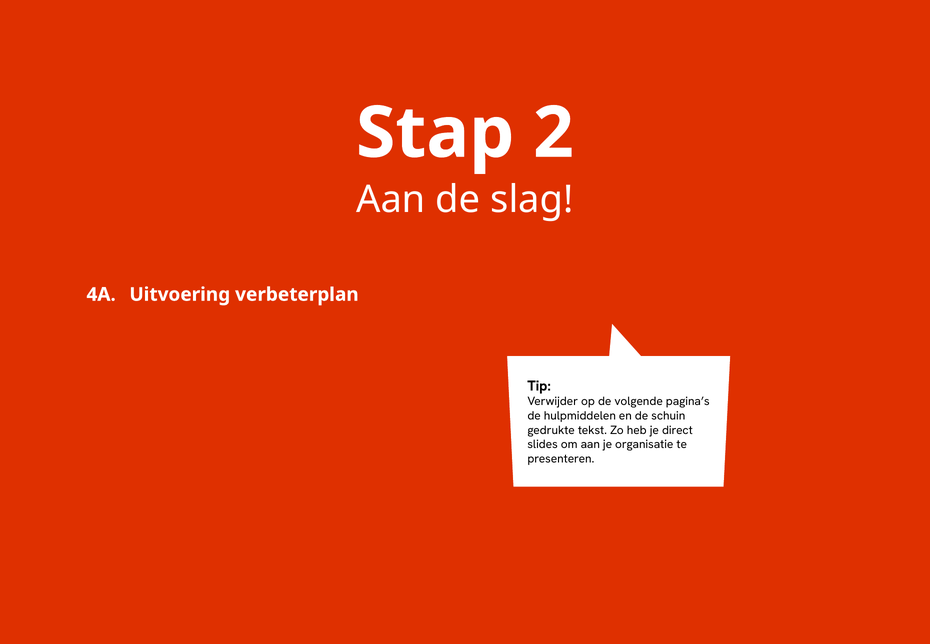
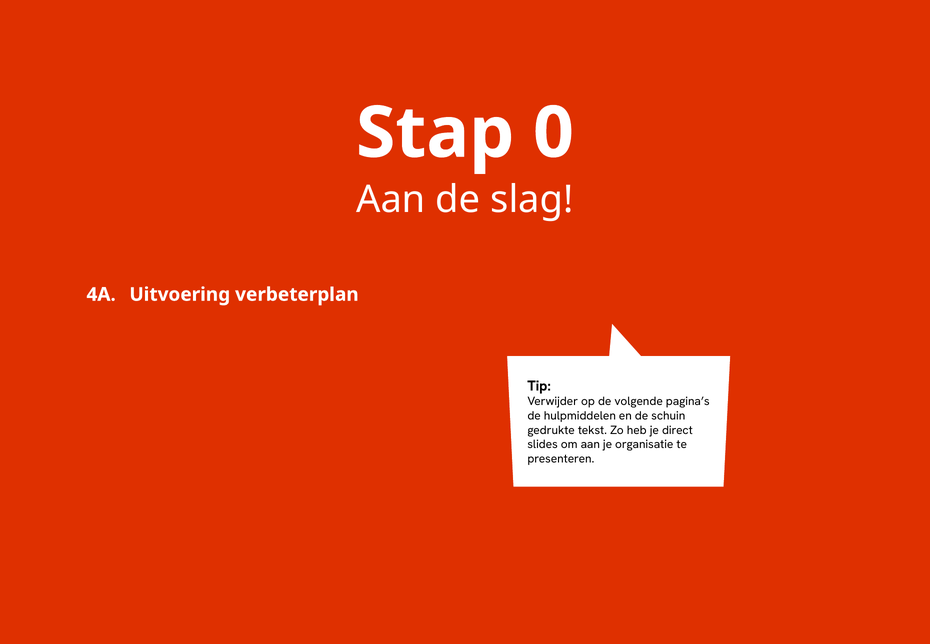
2: 2 -> 0
